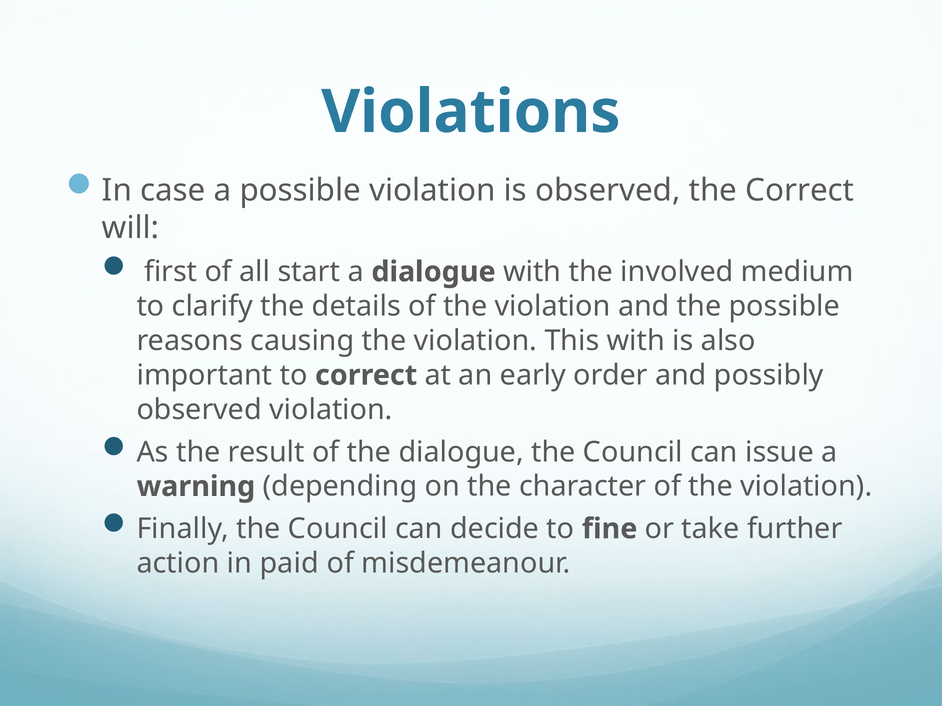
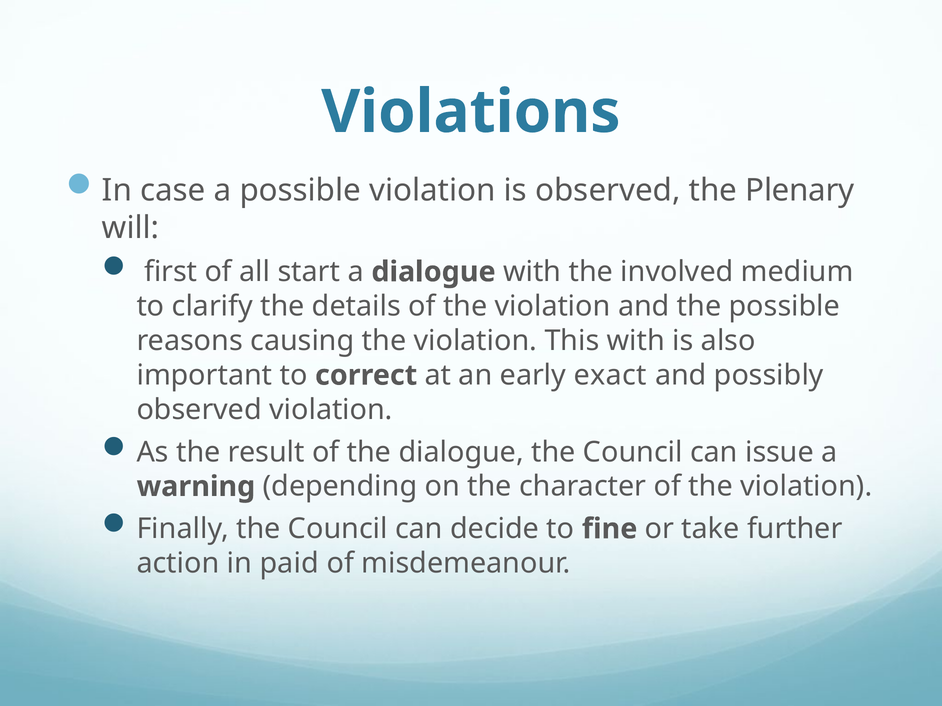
the Correct: Correct -> Plenary
order: order -> exact
